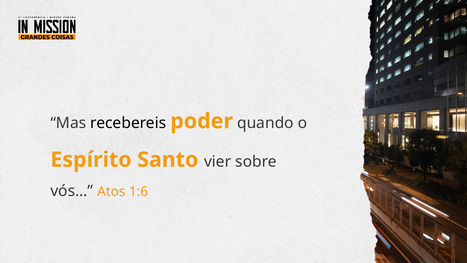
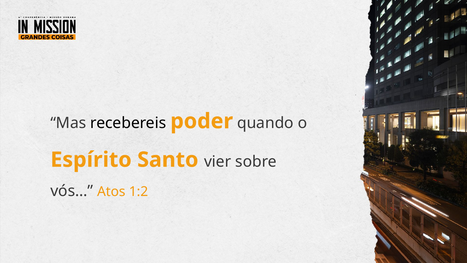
1:6: 1:6 -> 1:2
